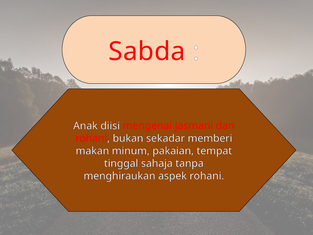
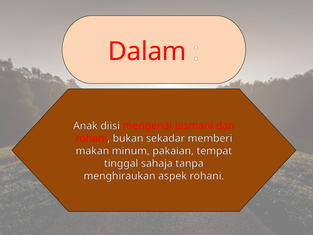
Sabda: Sabda -> Dalam
